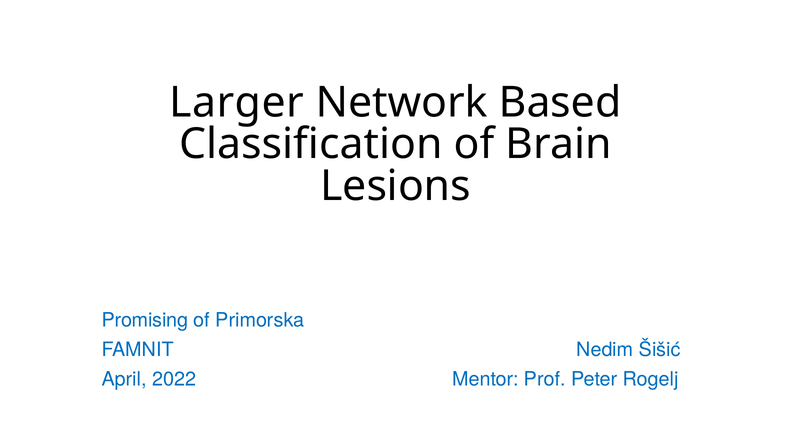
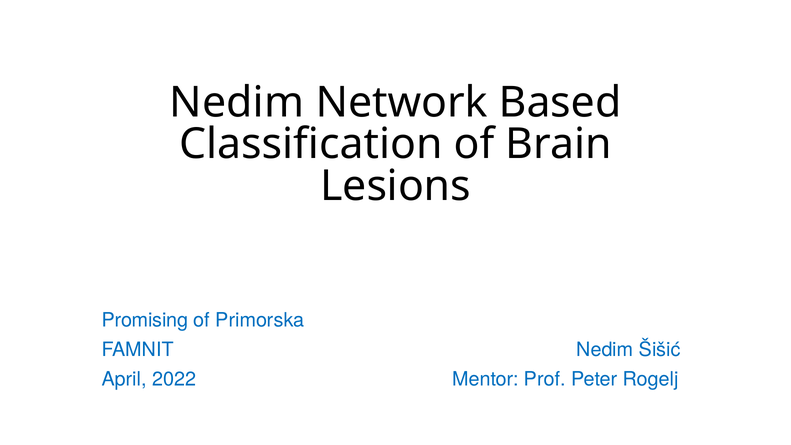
Larger at (237, 103): Larger -> Nedim
